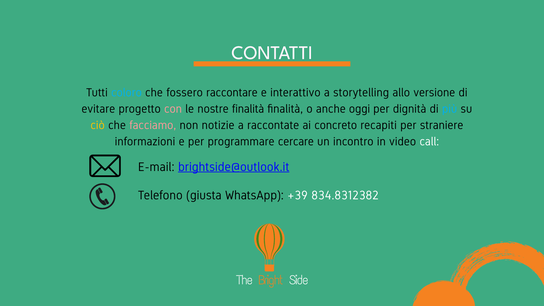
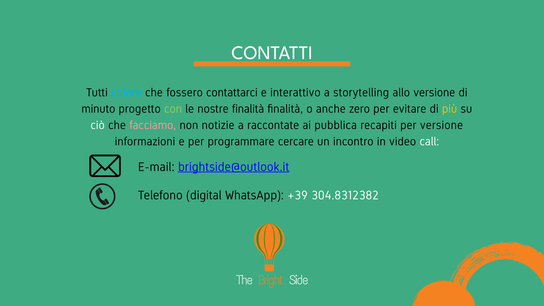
raccontare: raccontare -> contattarci
evitare: evitare -> minuto
con colour: pink -> light green
oggi: oggi -> zero
dignità: dignità -> evitare
più colour: light blue -> yellow
ciò colour: yellow -> white
concreto: concreto -> pubblica
per straniere: straniere -> versione
giusta: giusta -> digital
834.8312382: 834.8312382 -> 304.8312382
